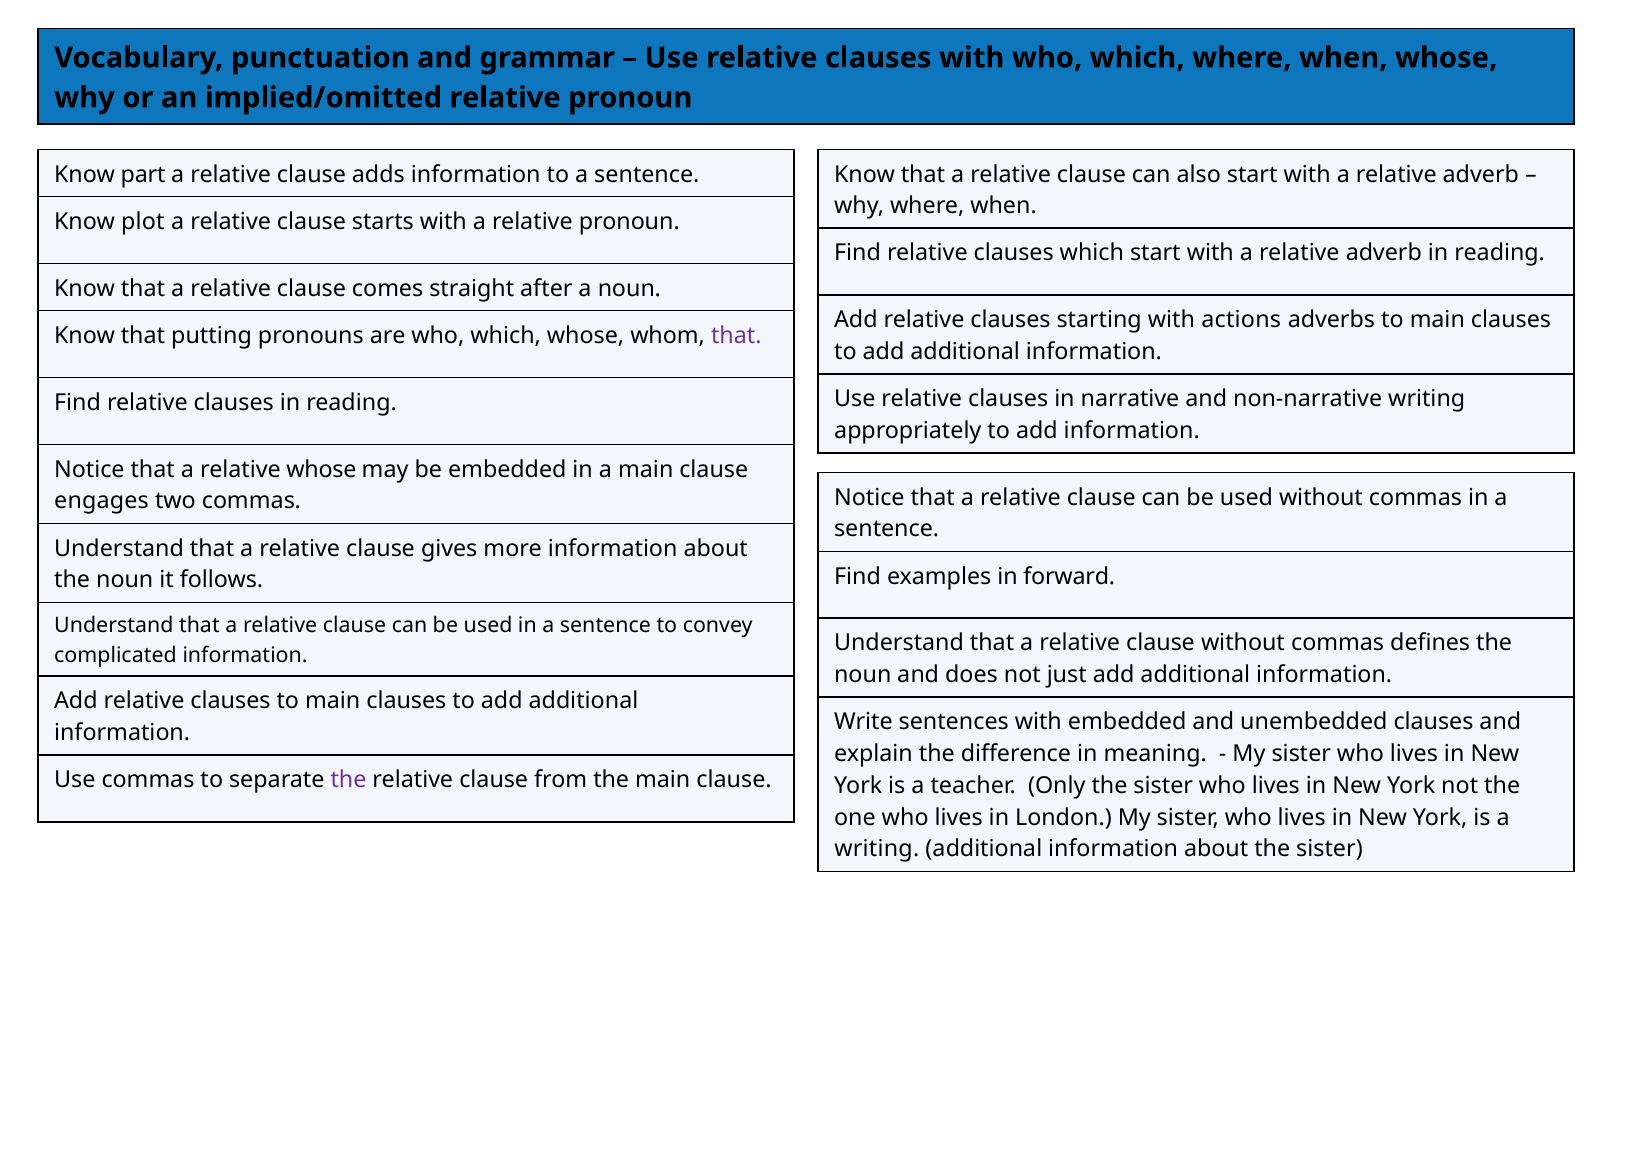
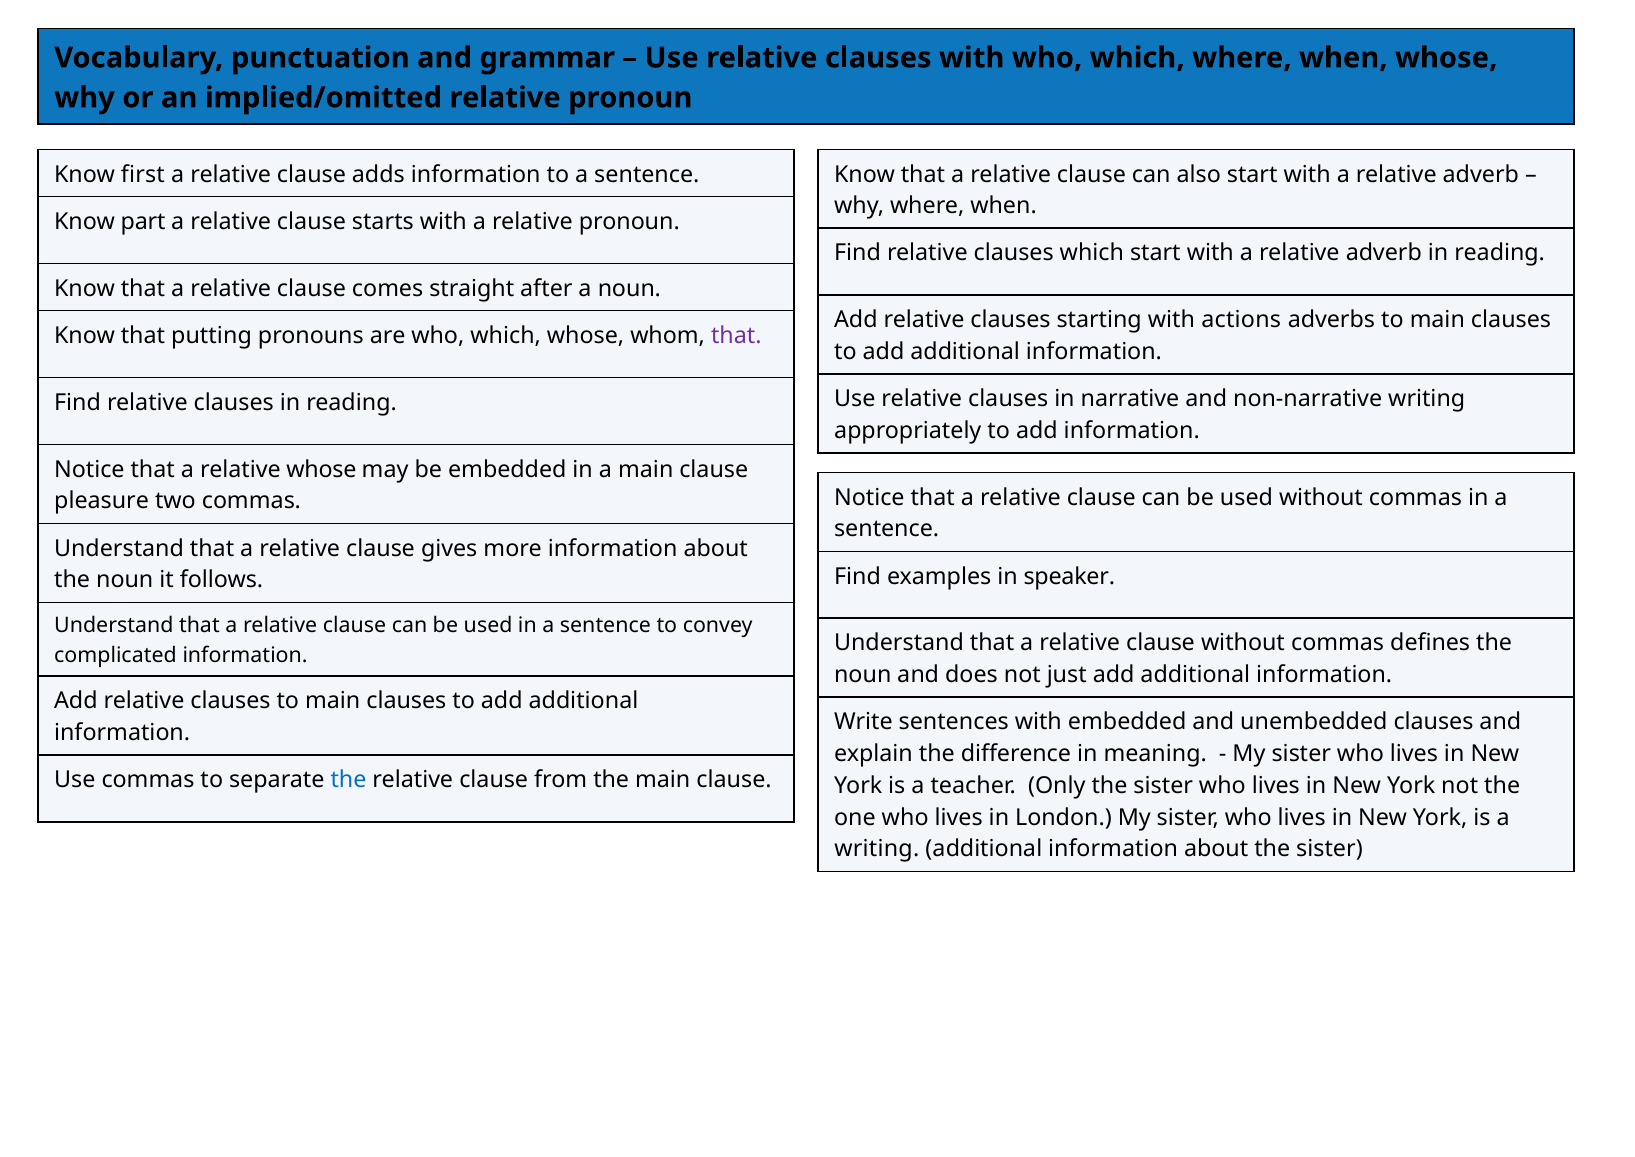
part: part -> first
plot: plot -> part
engages: engages -> pleasure
forward: forward -> speaker
the at (349, 780) colour: purple -> blue
